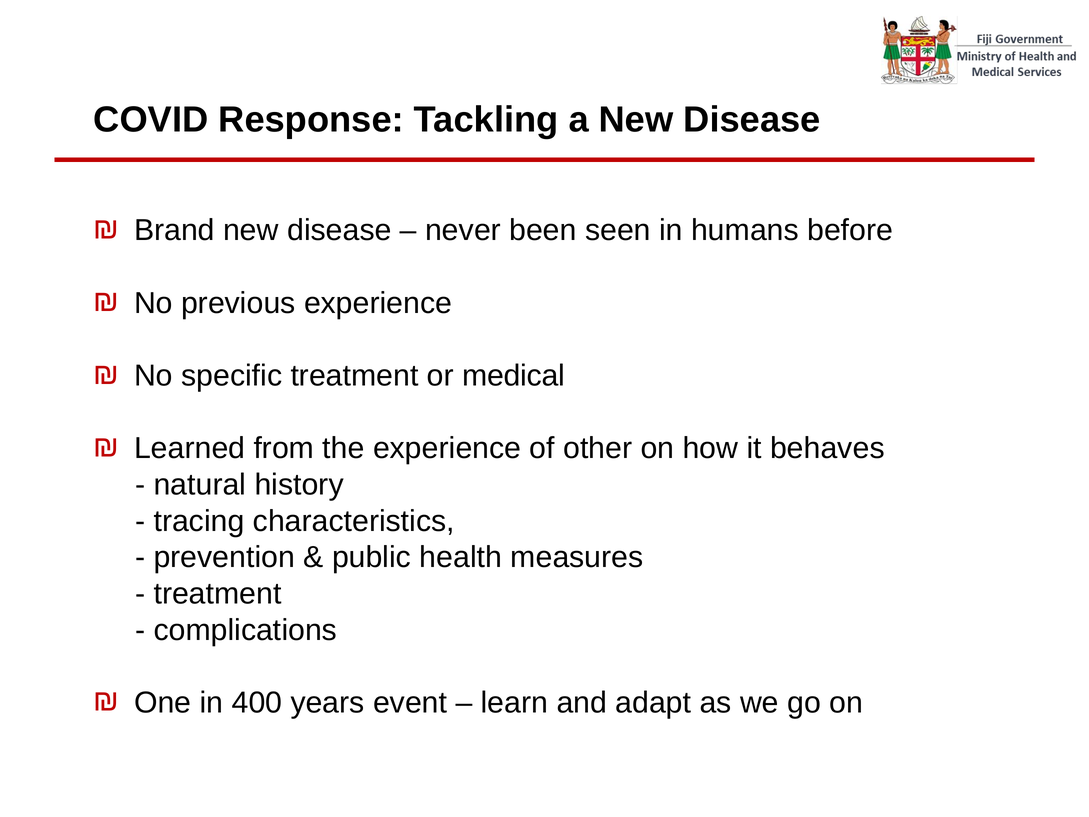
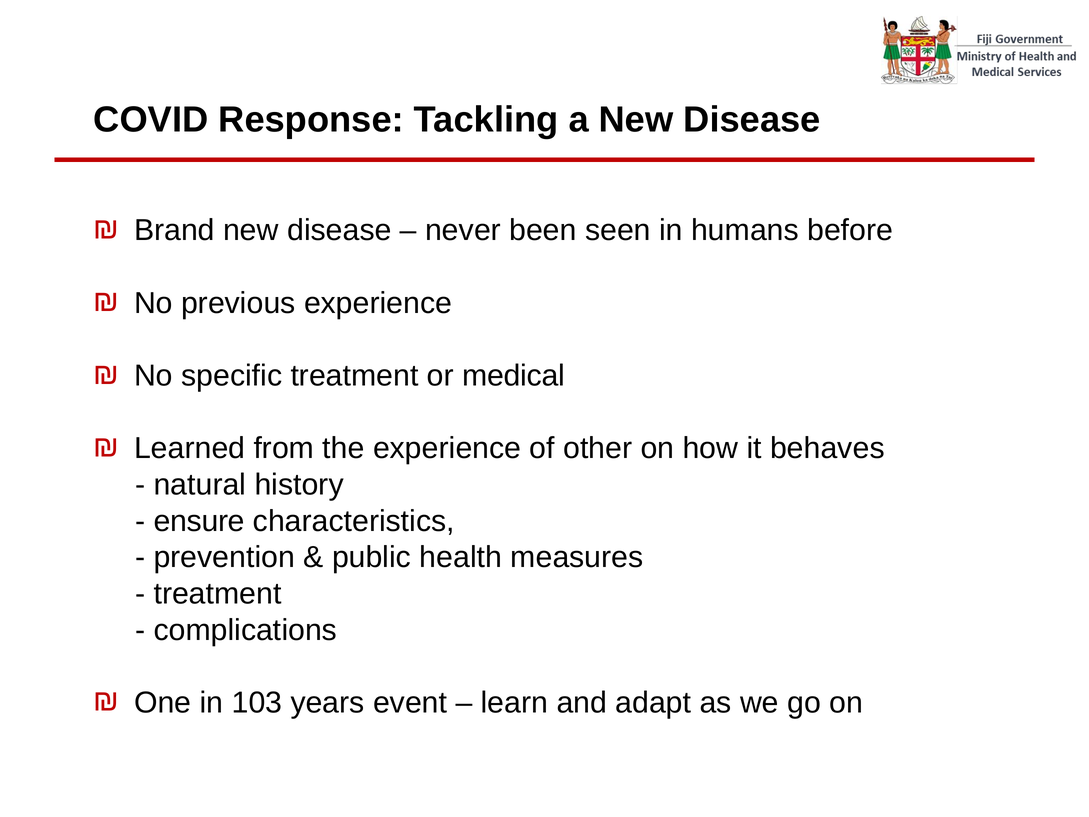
tracing: tracing -> ensure
400: 400 -> 103
